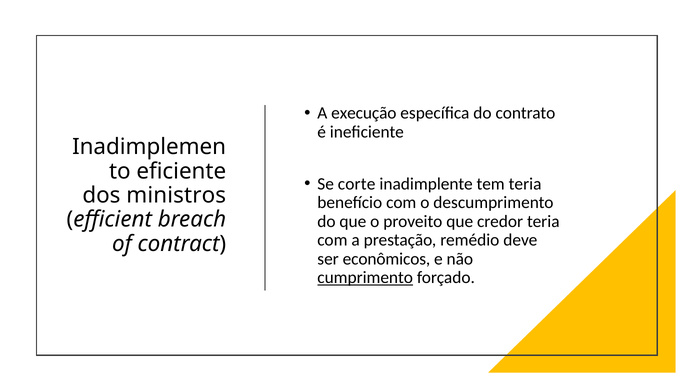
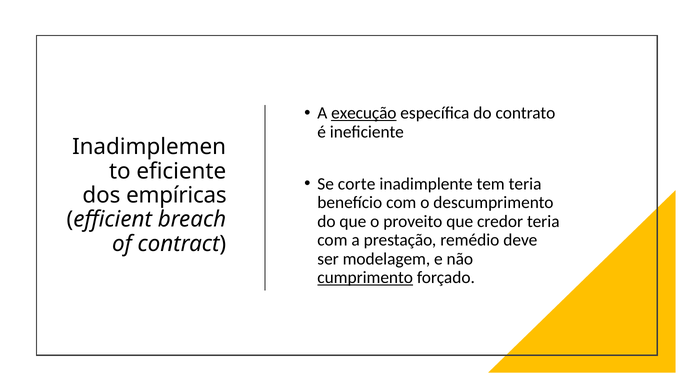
execução underline: none -> present
ministros: ministros -> empíricas
econômicos: econômicos -> modelagem
